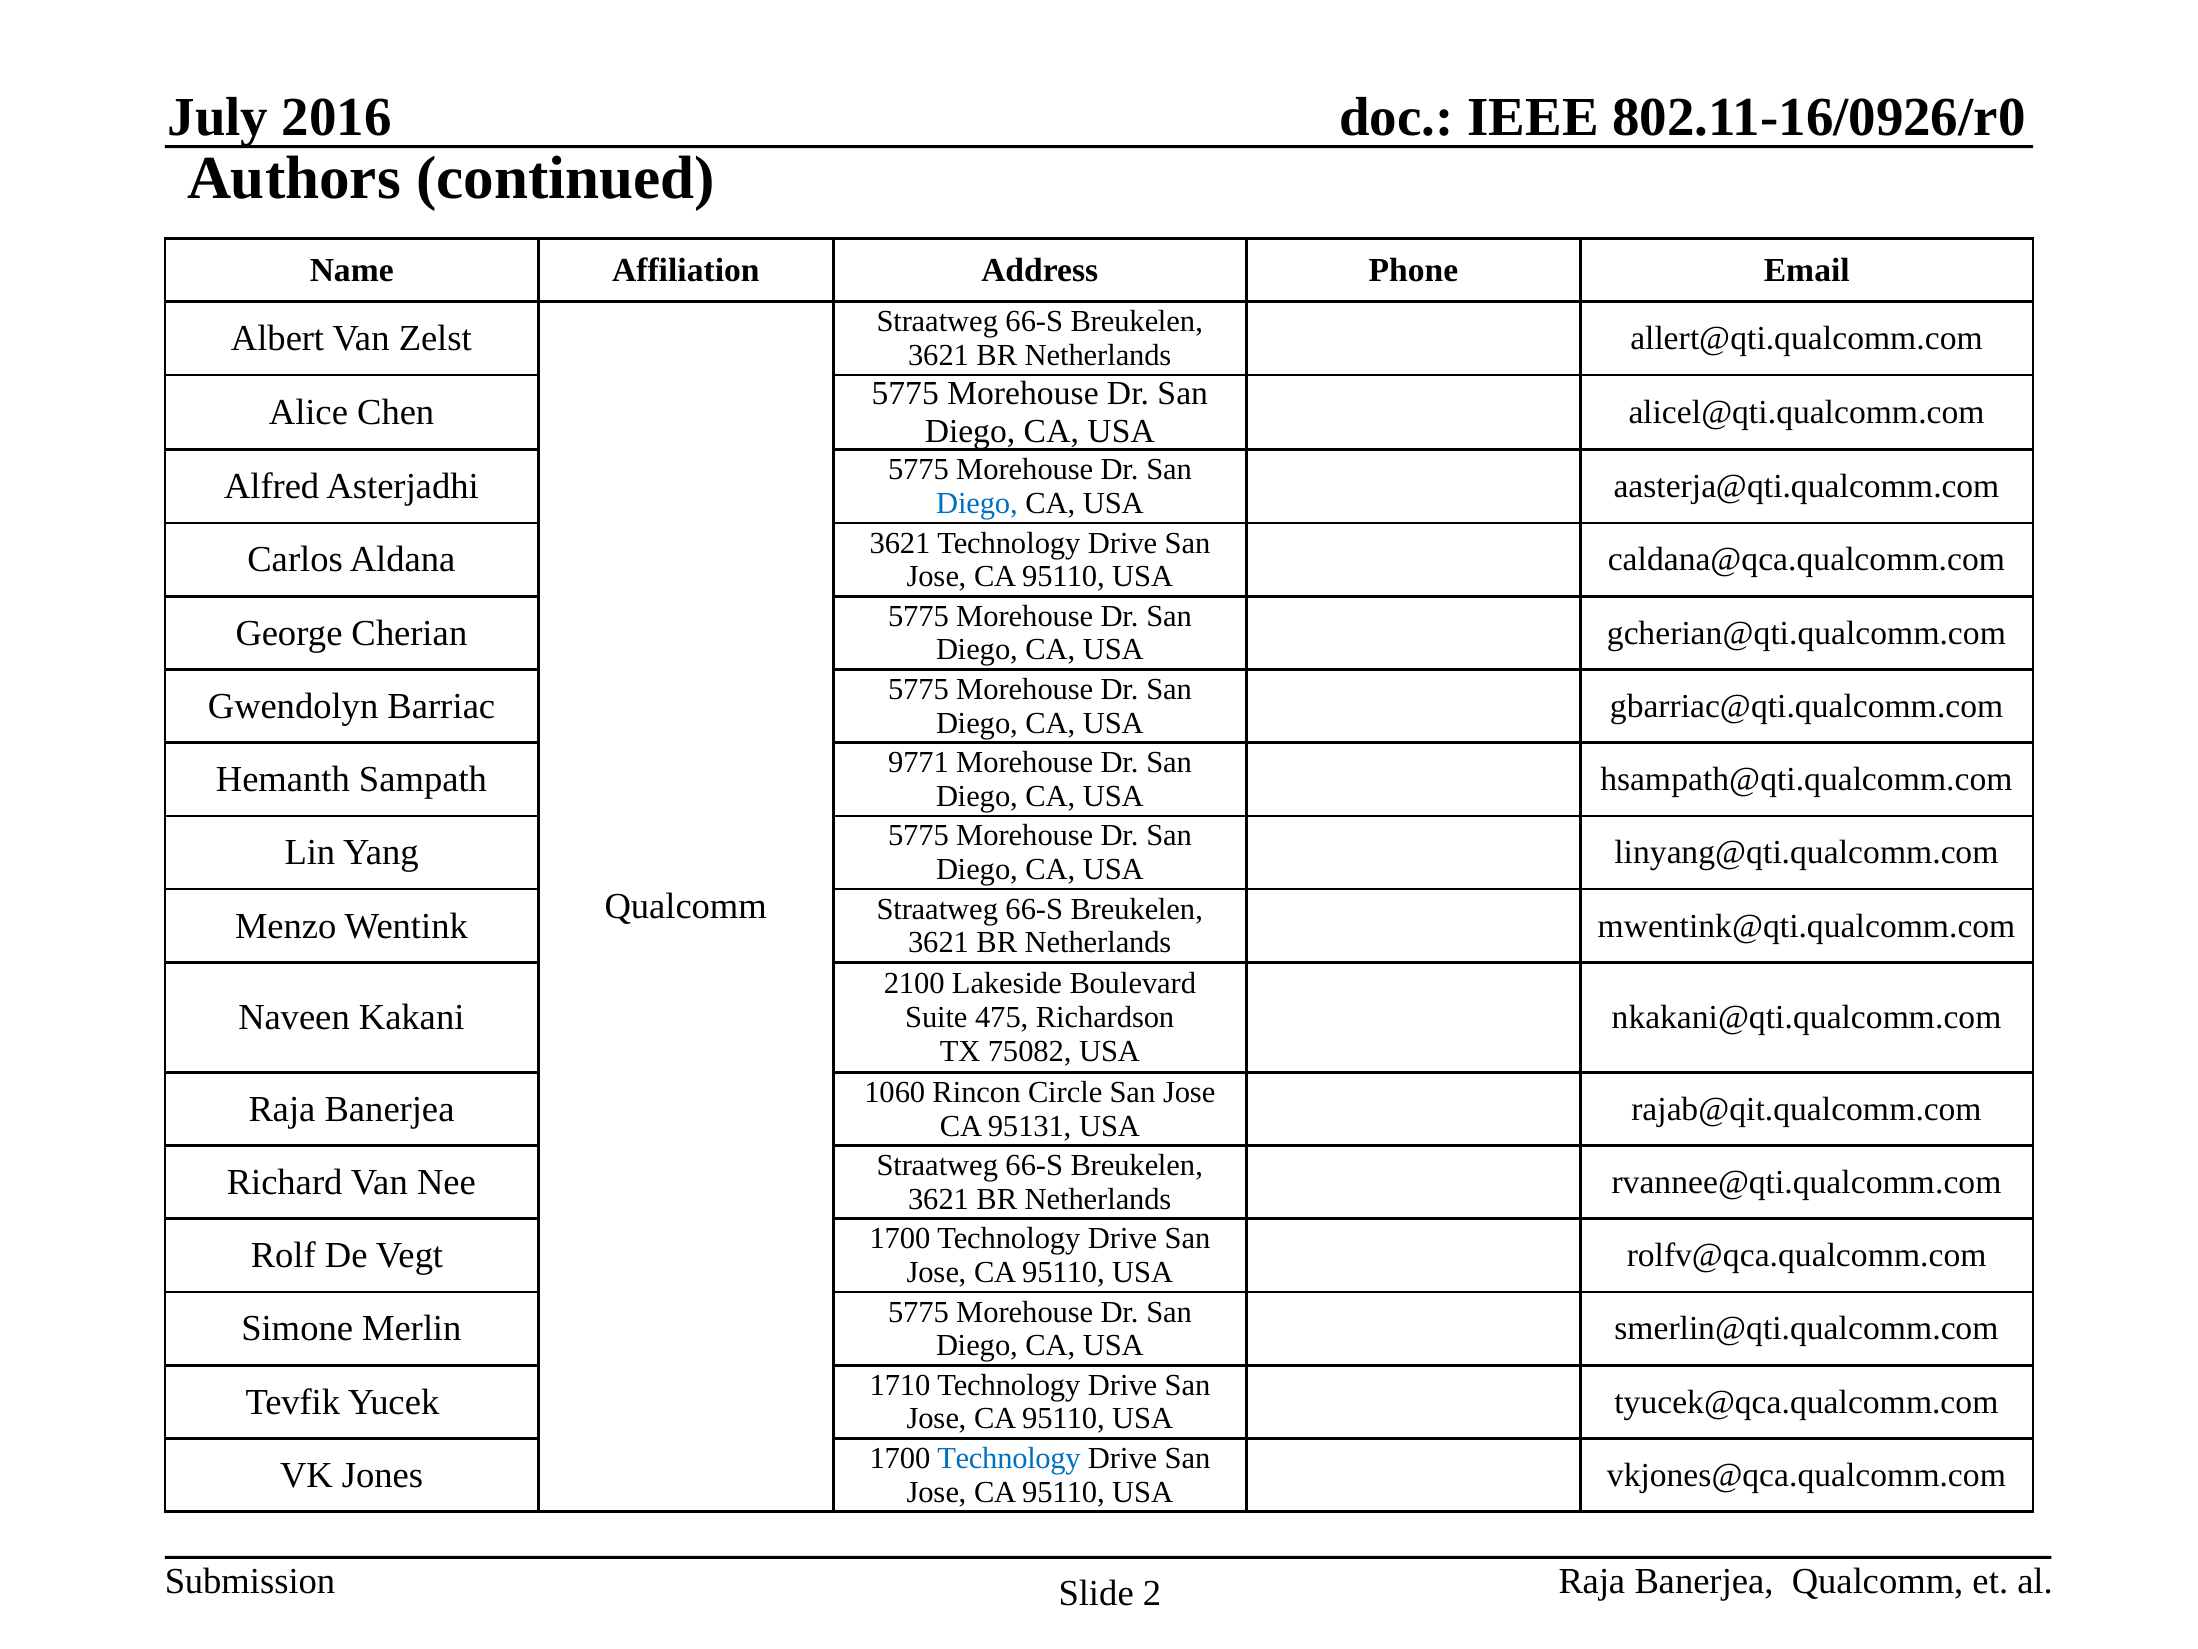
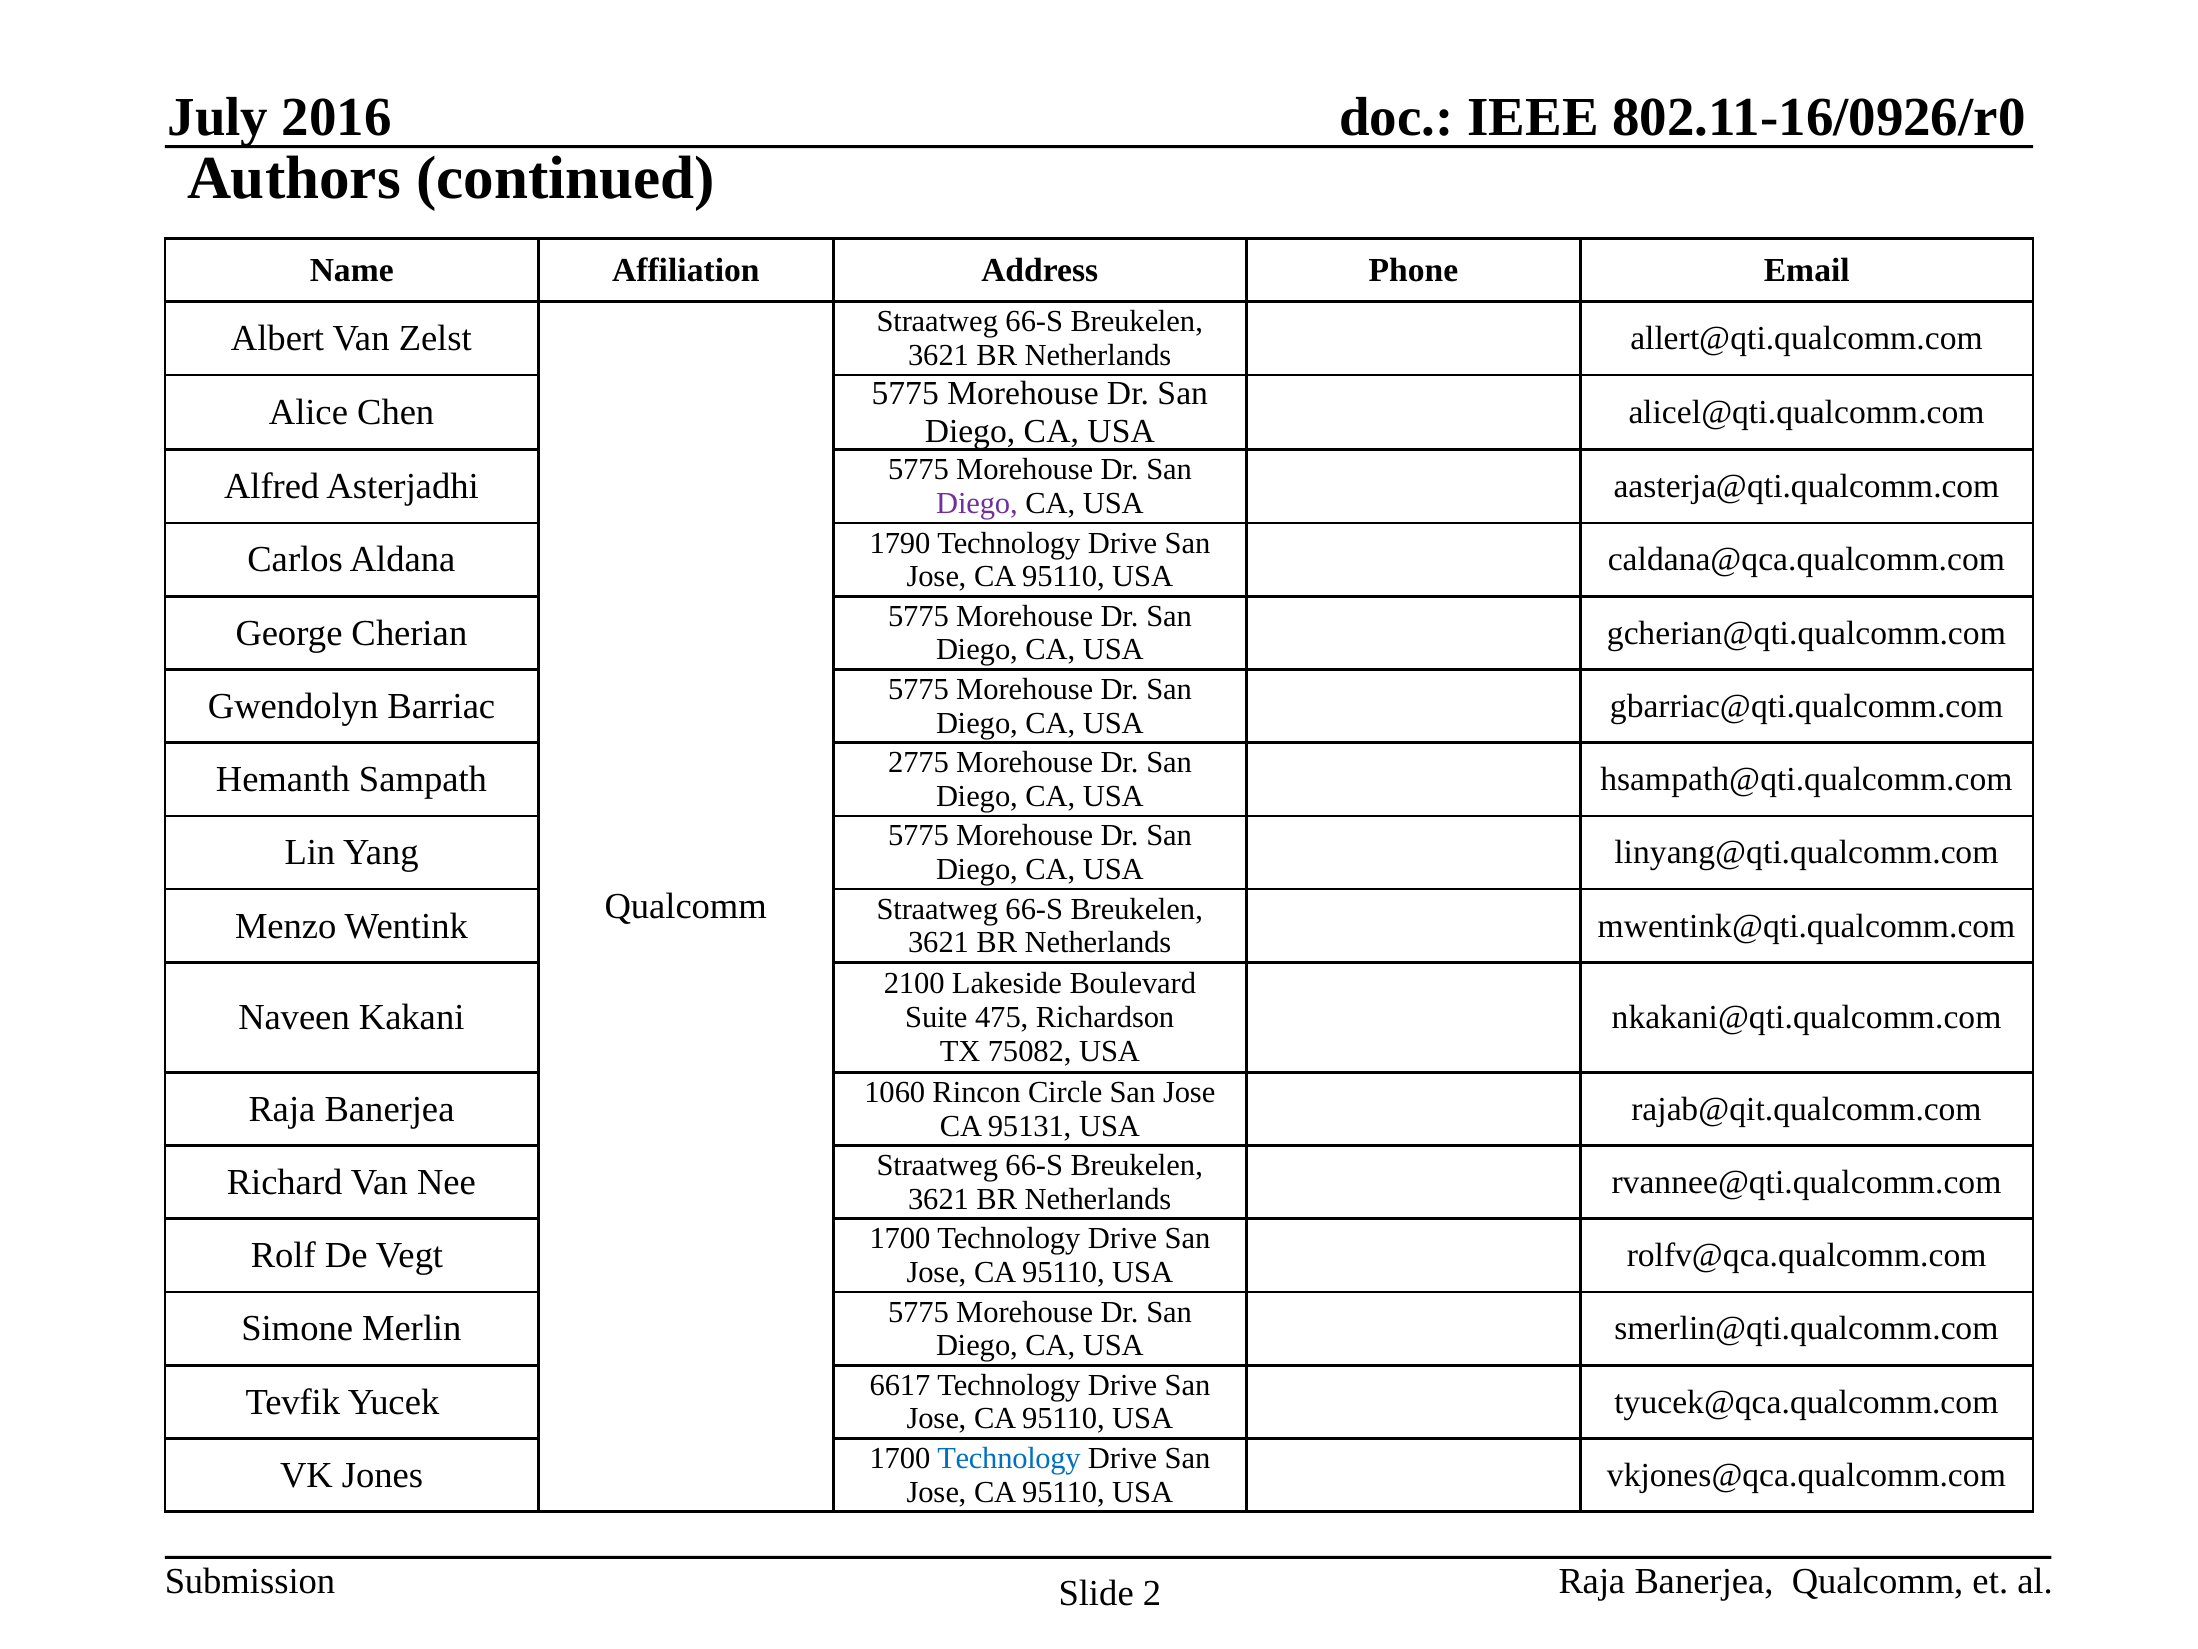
Diego at (977, 503) colour: blue -> purple
Aldana 3621: 3621 -> 1790
9771: 9771 -> 2775
1710: 1710 -> 6617
